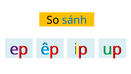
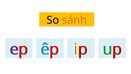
sánh colour: blue -> orange
